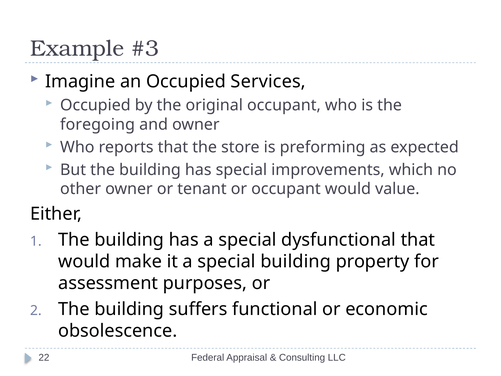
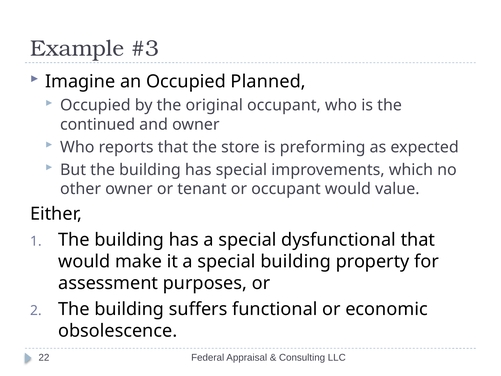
Services: Services -> Planned
foregoing: foregoing -> continued
